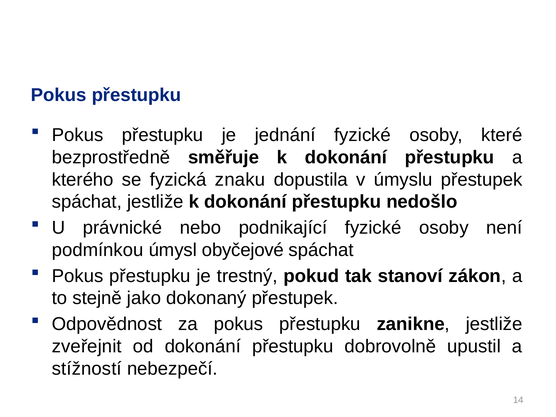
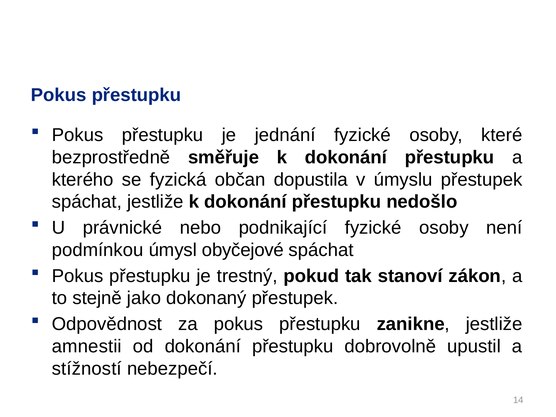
znaku: znaku -> občan
zveřejnit: zveřejnit -> amnestii
